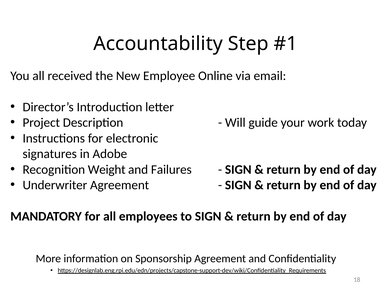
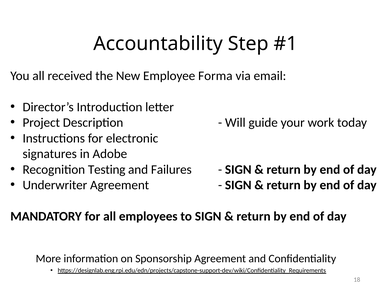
Online: Online -> Forma
Weight: Weight -> Testing
